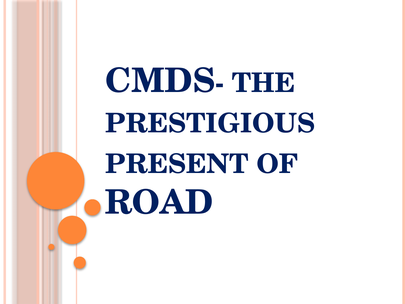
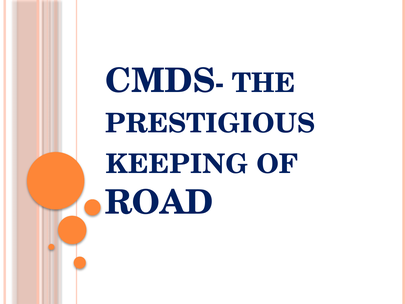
PRESENT: PRESENT -> KEEPING
